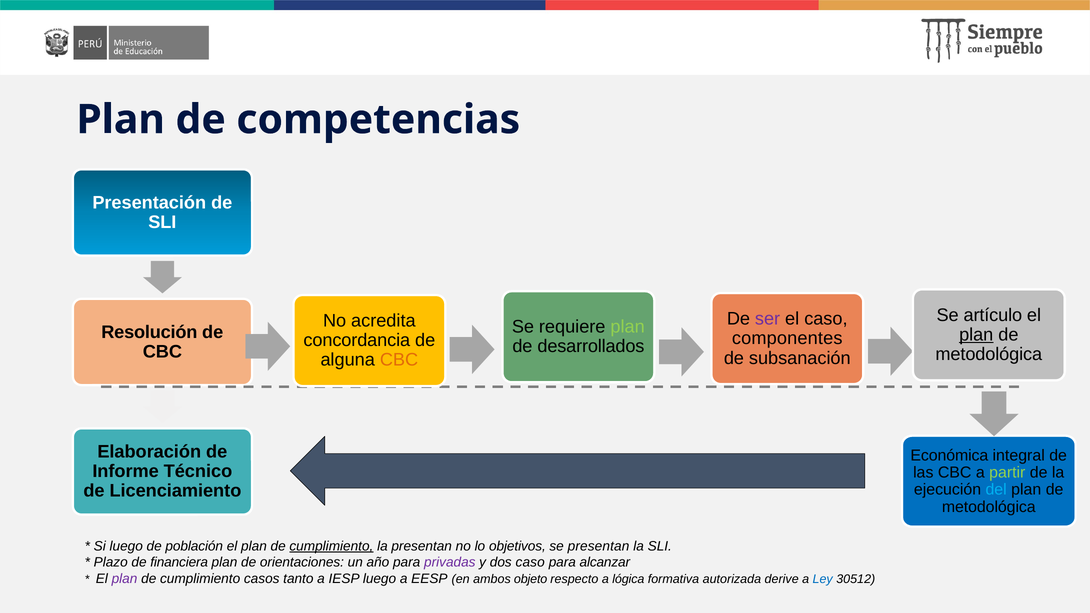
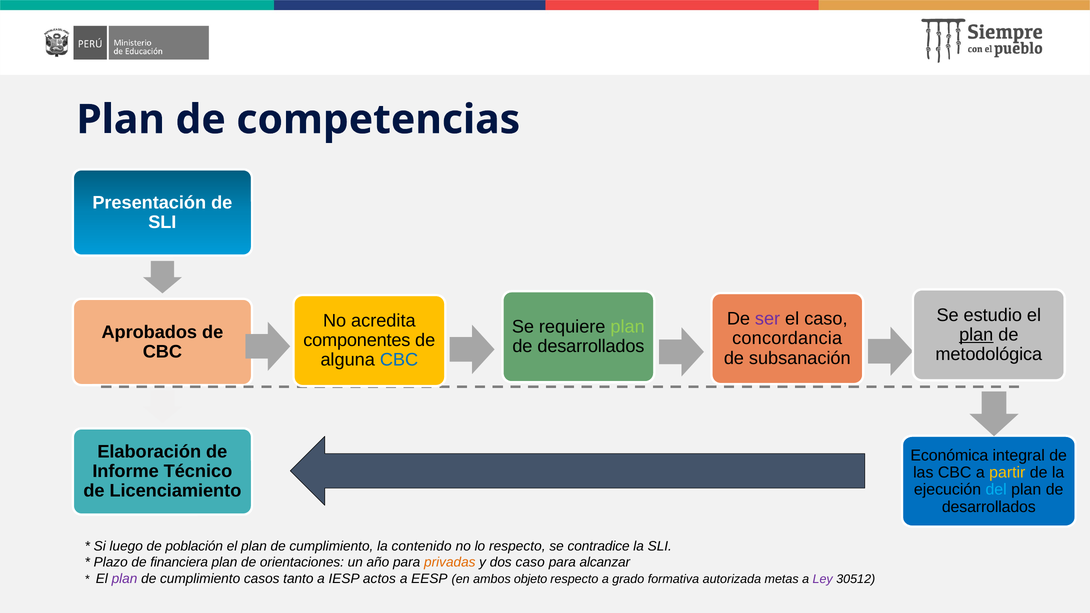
artículo: artículo -> estudio
Resolución: Resolución -> Aprobados
componentes: componentes -> concordancia
concordancia: concordancia -> componentes
CBC at (399, 360) colour: orange -> blue
partir colour: light green -> yellow
metodológica at (989, 507): metodológica -> desarrollados
cumplimiento at (331, 546) underline: present -> none
la presentan: presentan -> contenido
lo objetivos: objetivos -> respecto
se presentan: presentan -> contradice
privadas colour: purple -> orange
IESP luego: luego -> actos
lógica: lógica -> grado
derive: derive -> metas
Ley colour: blue -> purple
